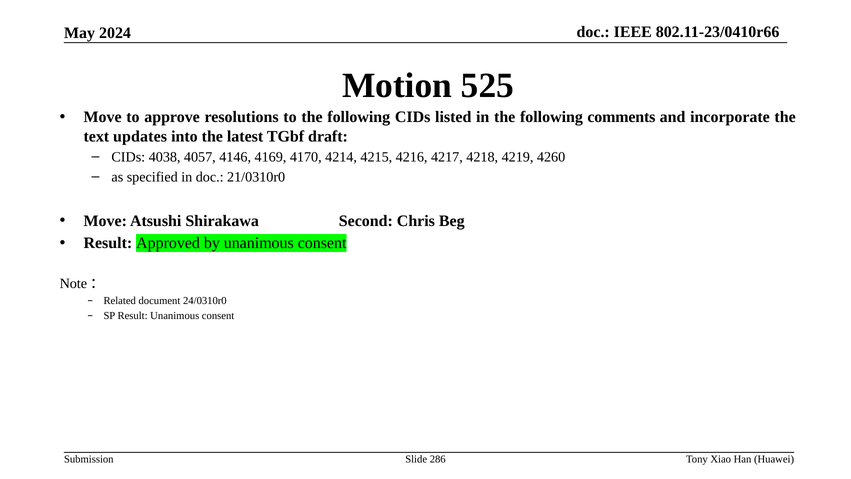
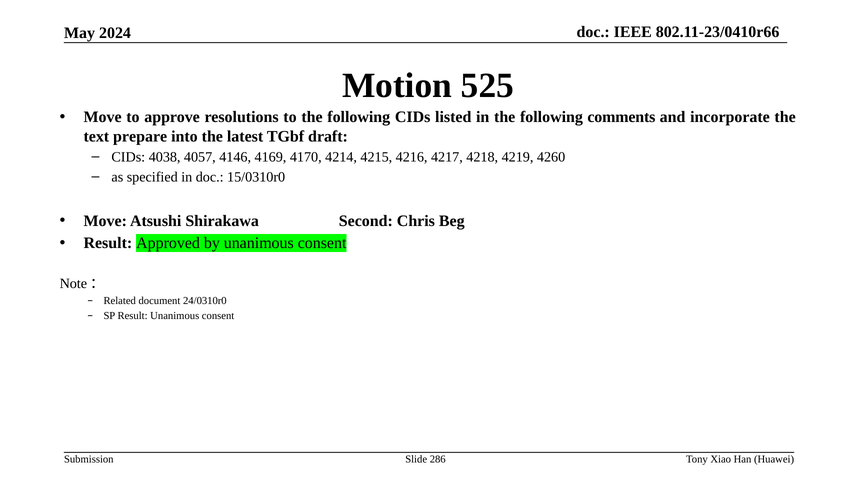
updates: updates -> prepare
21/0310r0: 21/0310r0 -> 15/0310r0
